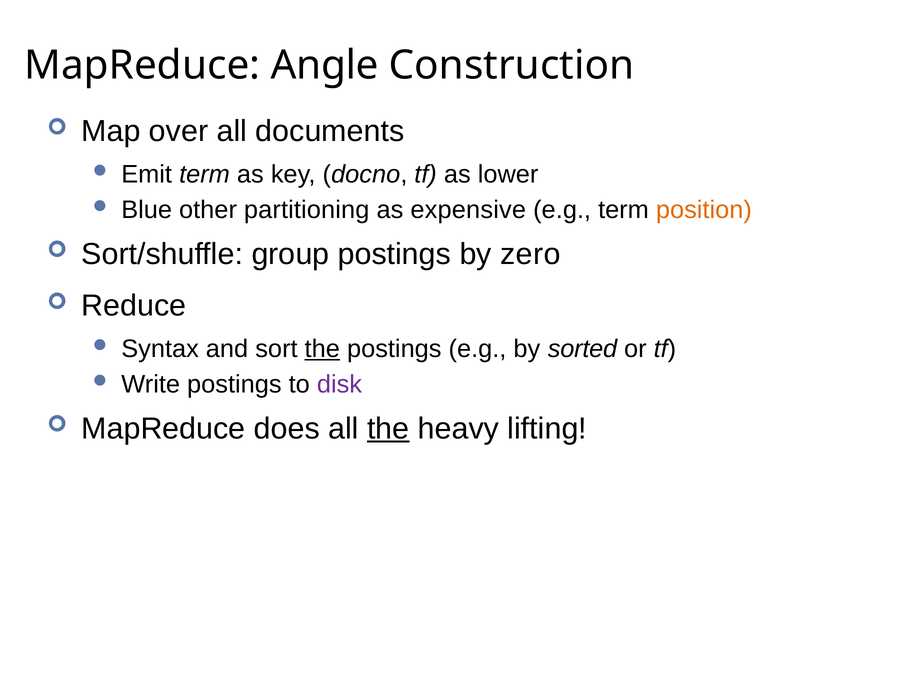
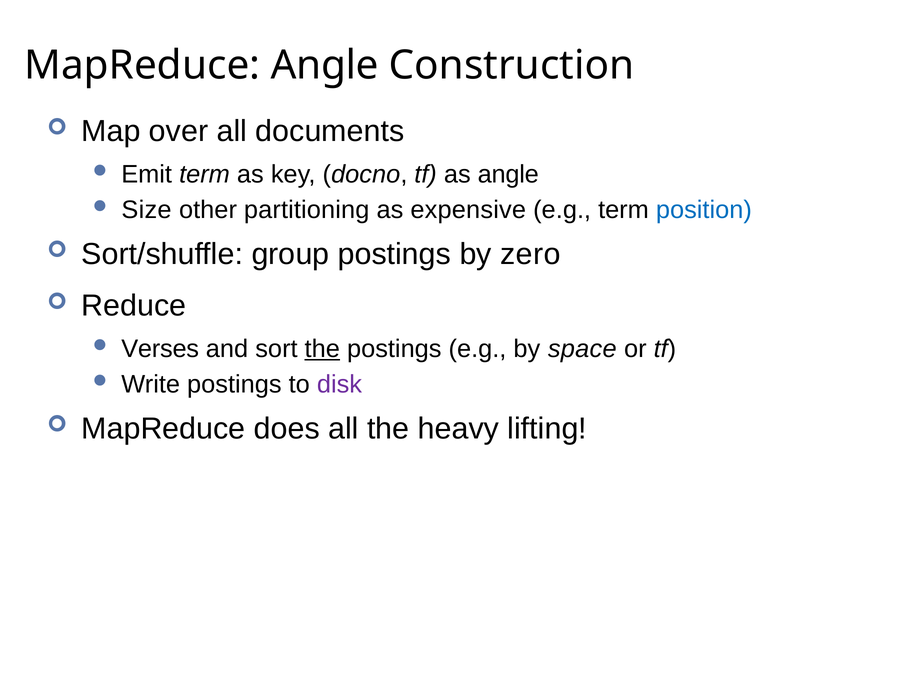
as lower: lower -> angle
Blue: Blue -> Size
position colour: orange -> blue
Syntax: Syntax -> Verses
sorted: sorted -> space
the at (388, 429) underline: present -> none
